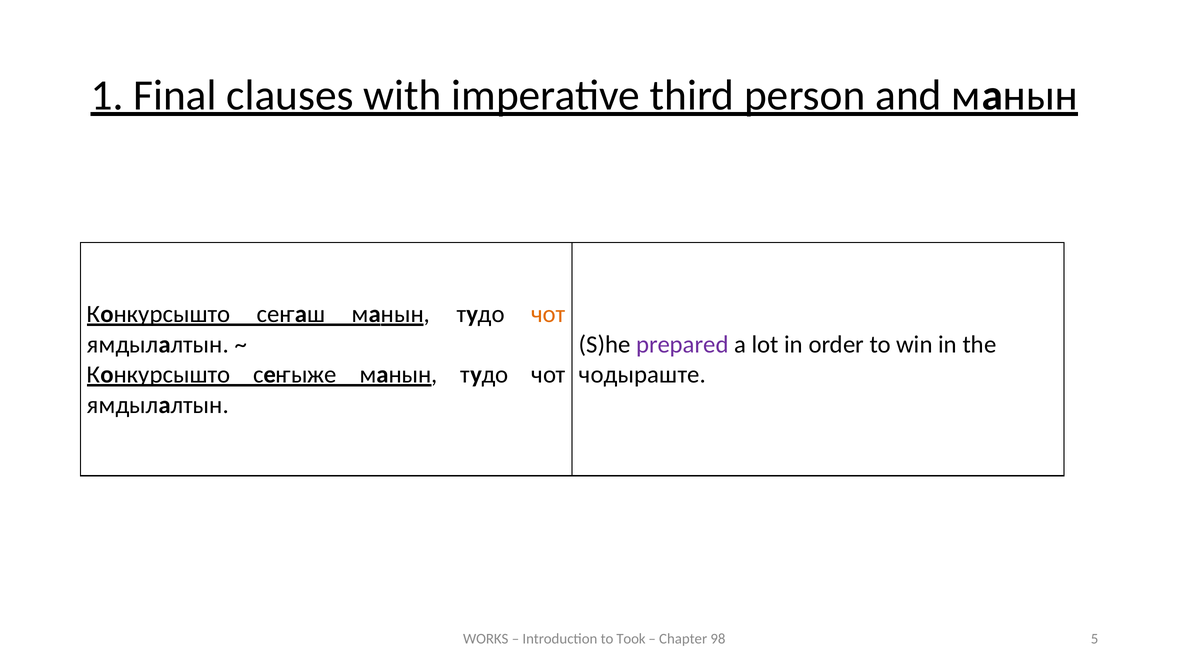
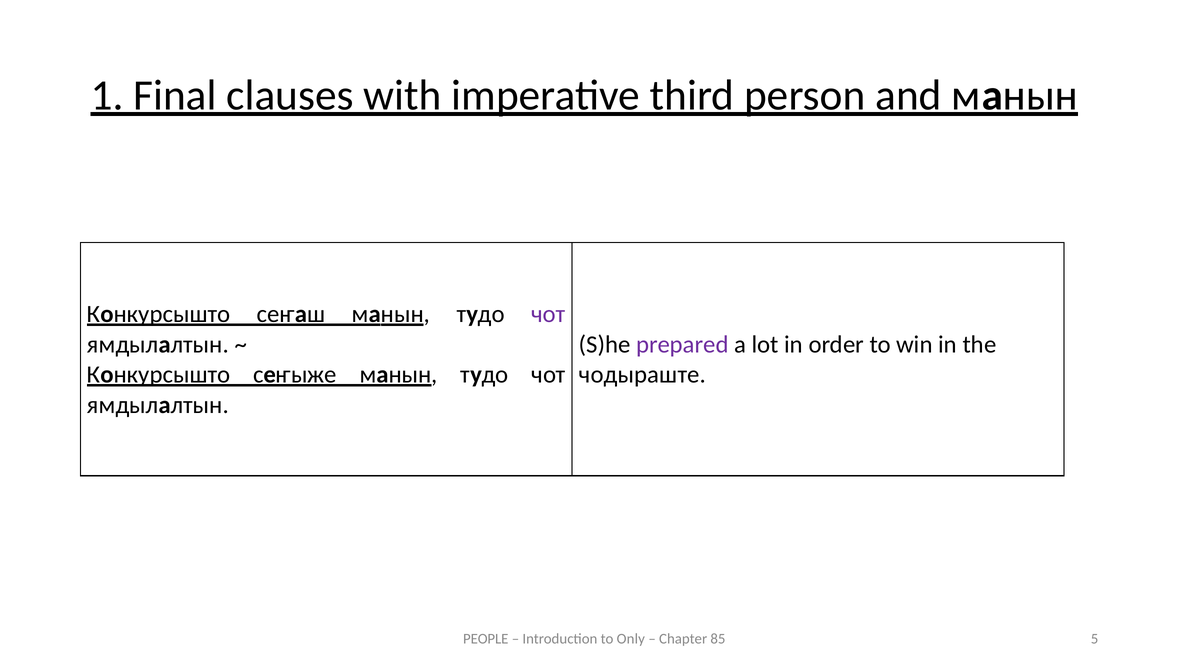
чот at (548, 314) colour: orange -> purple
WORKS: WORKS -> PEOPLE
Took: Took -> Only
98: 98 -> 85
